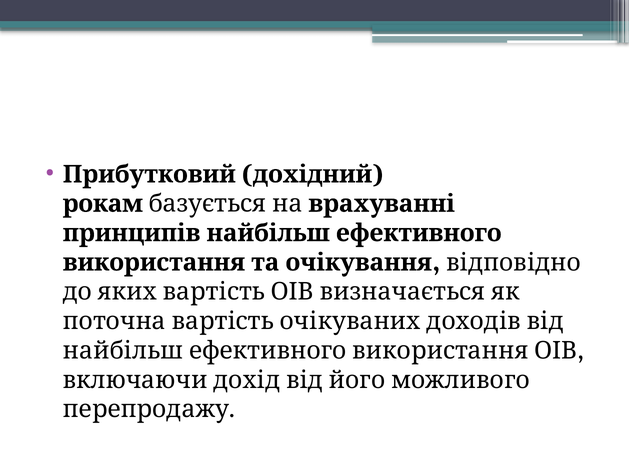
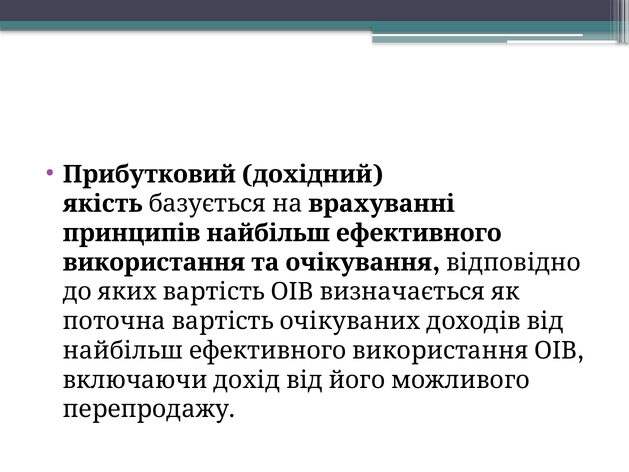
рокам: рокам -> якість
